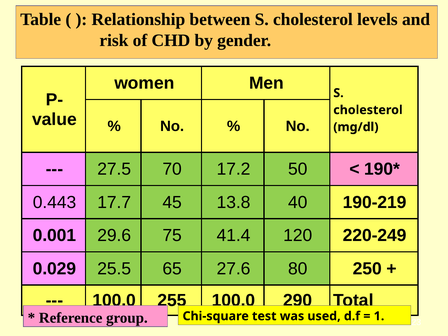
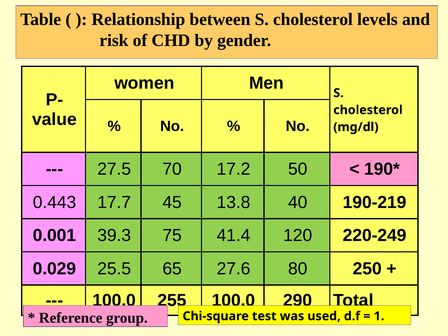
29.6: 29.6 -> 39.3
